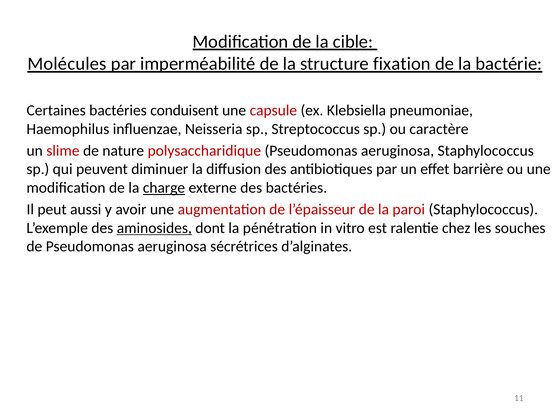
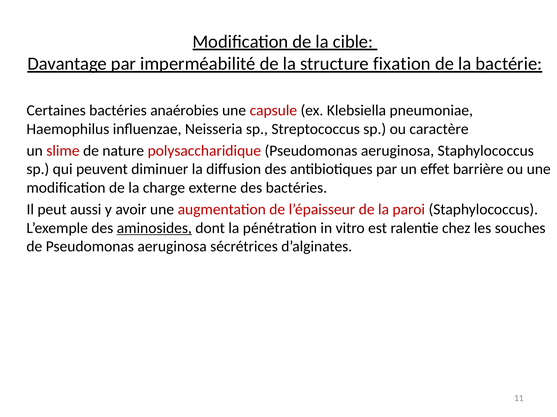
Molécules: Molécules -> Davantage
conduisent: conduisent -> anaérobies
charge underline: present -> none
